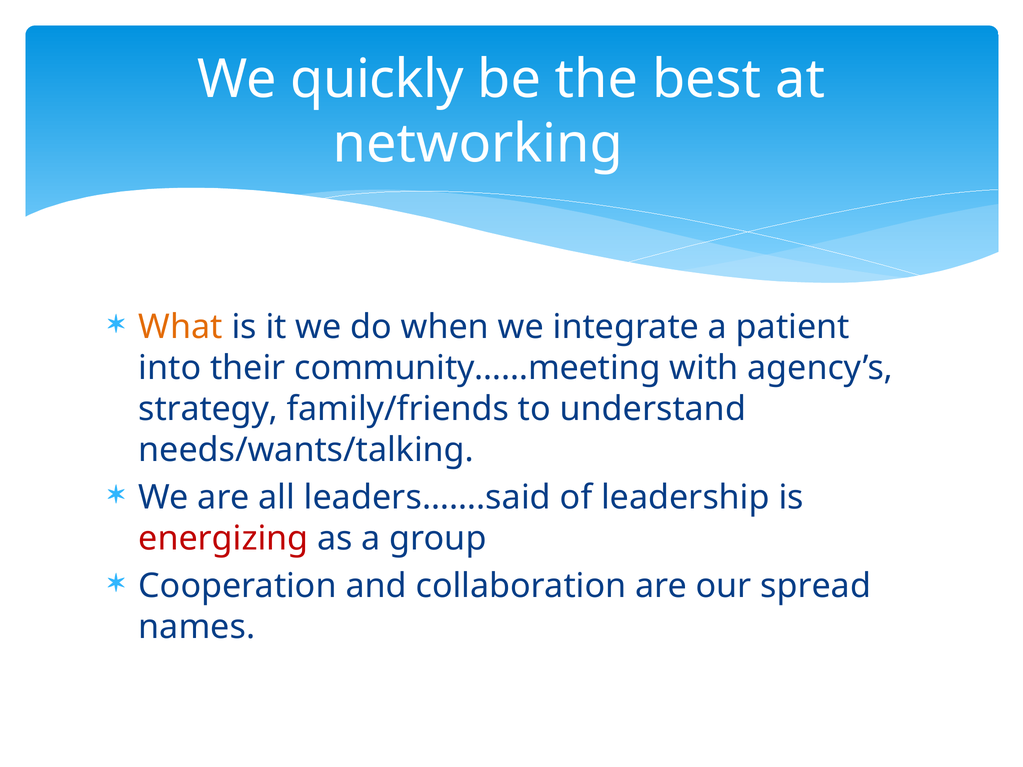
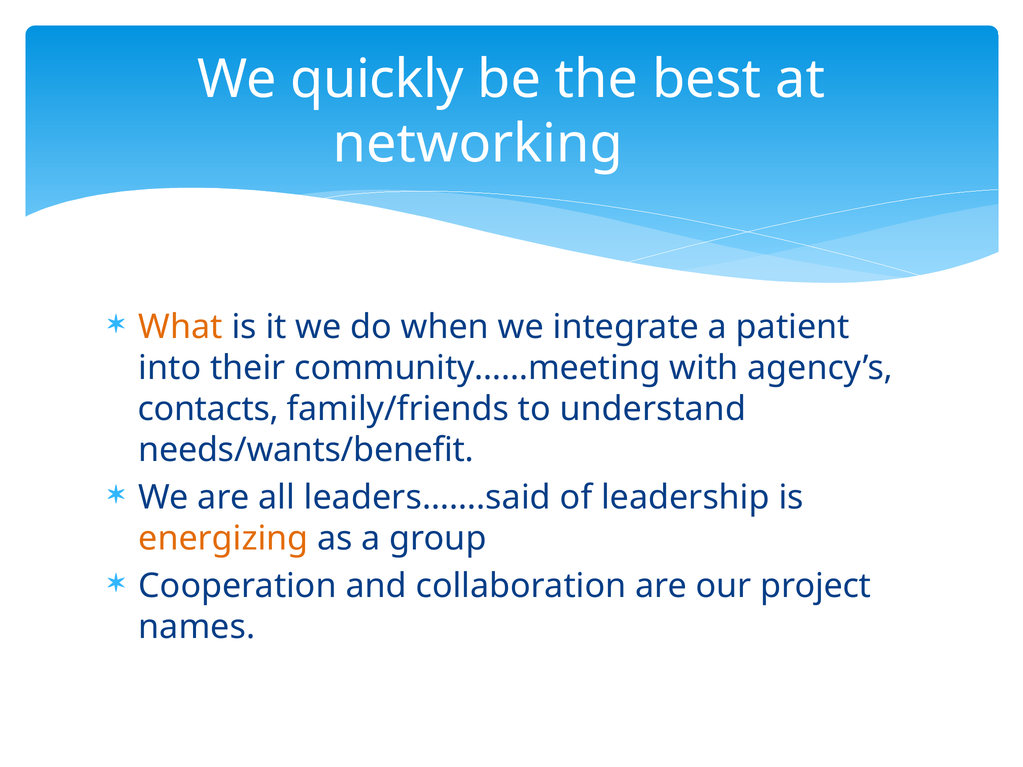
strategy: strategy -> contacts
needs/wants/talking: needs/wants/talking -> needs/wants/benefit
energizing colour: red -> orange
spread: spread -> project
